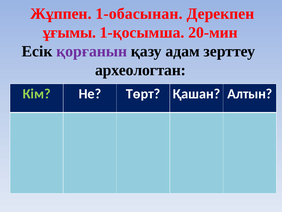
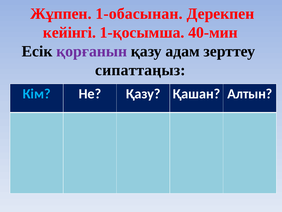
ұғымы: ұғымы -> кейінгі
20-мин: 20-мин -> 40-мин
археологтан: археологтан -> сипаттаңыз
Кім colour: light green -> light blue
Не Төрт: Төрт -> Қазу
